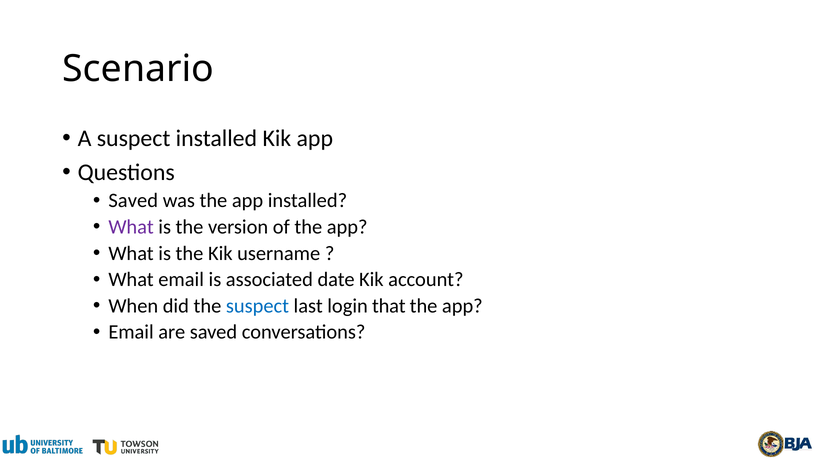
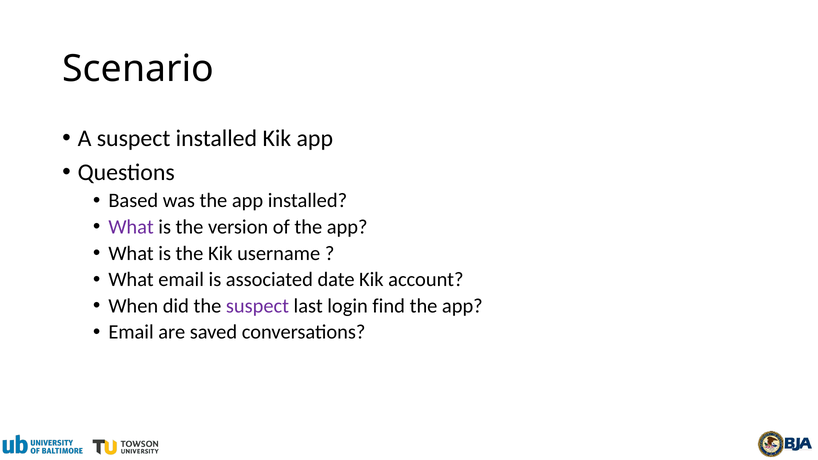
Saved at (133, 201): Saved -> Based
suspect at (257, 306) colour: blue -> purple
that: that -> find
